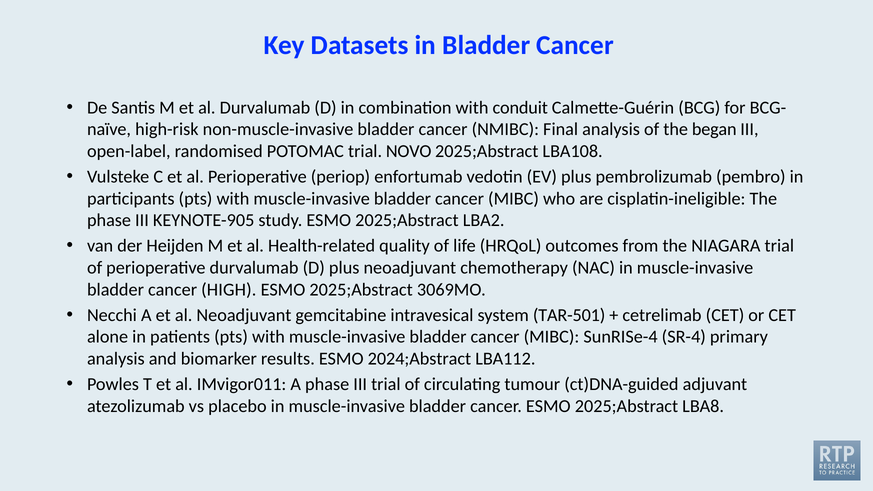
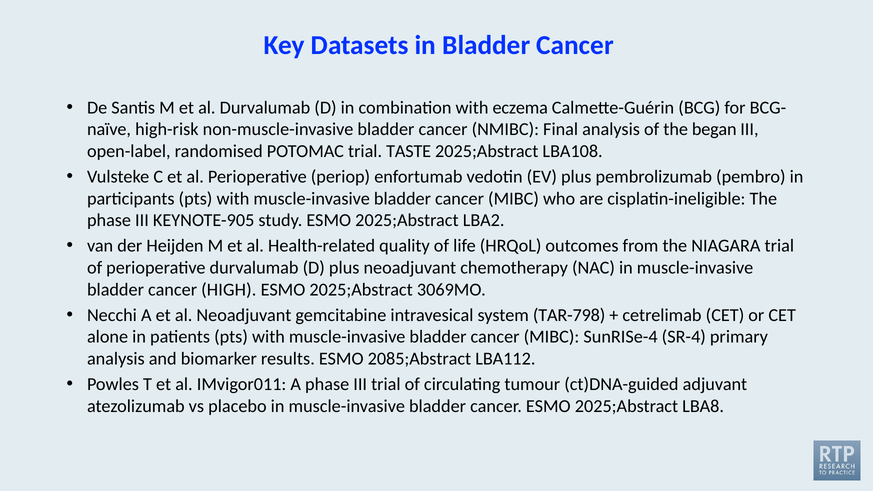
conduit: conduit -> eczema
NOVO: NOVO -> TASTE
TAR-501: TAR-501 -> TAR-798
2024;Abstract: 2024;Abstract -> 2085;Abstract
